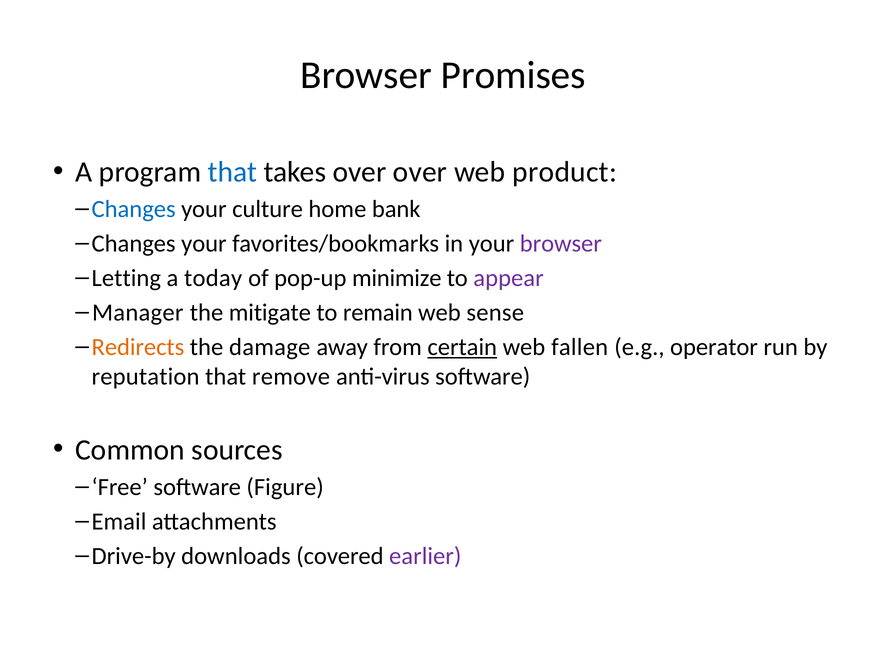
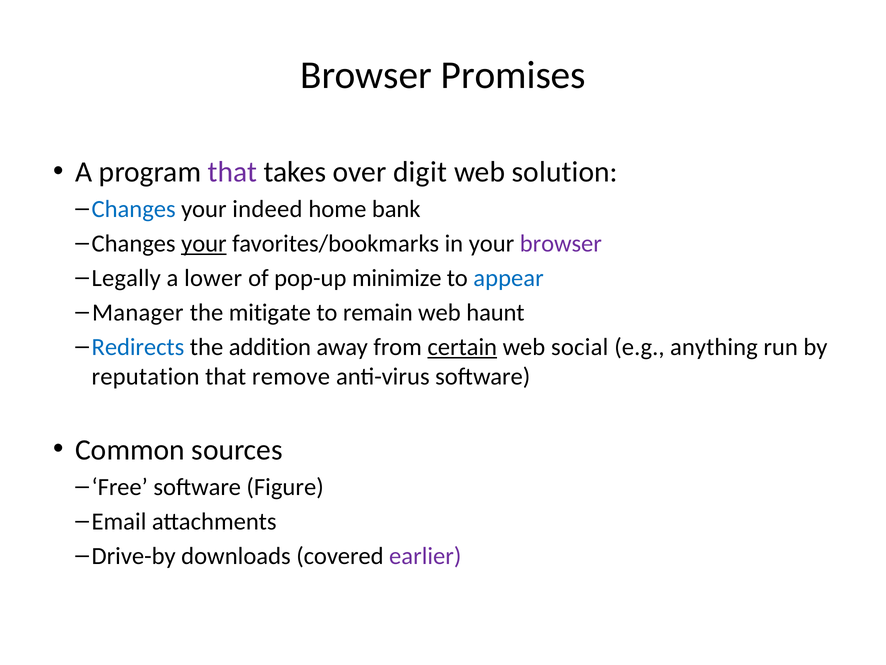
that at (233, 172) colour: blue -> purple
over over: over -> digit
product: product -> solution
culture: culture -> indeed
your at (204, 243) underline: none -> present
Letting: Letting -> Legally
today: today -> lower
appear colour: purple -> blue
sense: sense -> haunt
Redirects colour: orange -> blue
damage: damage -> addition
fallen: fallen -> social
operator: operator -> anything
